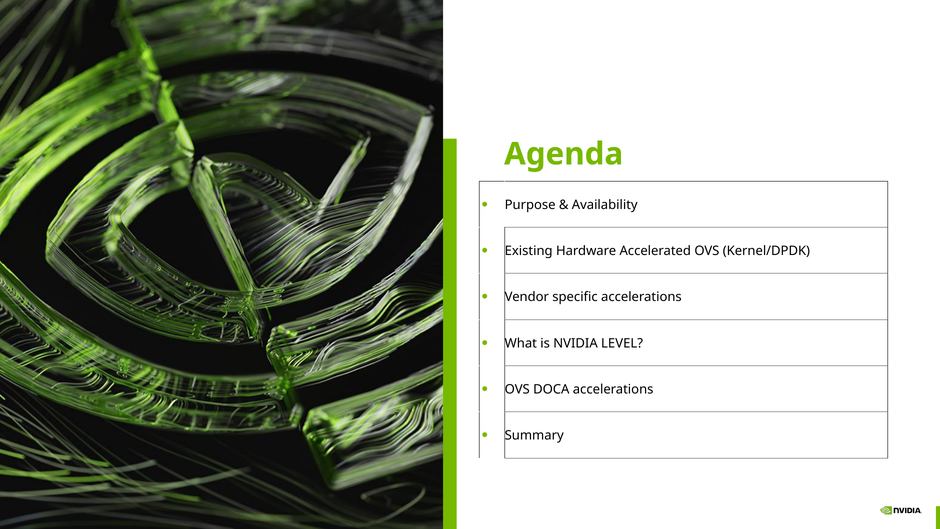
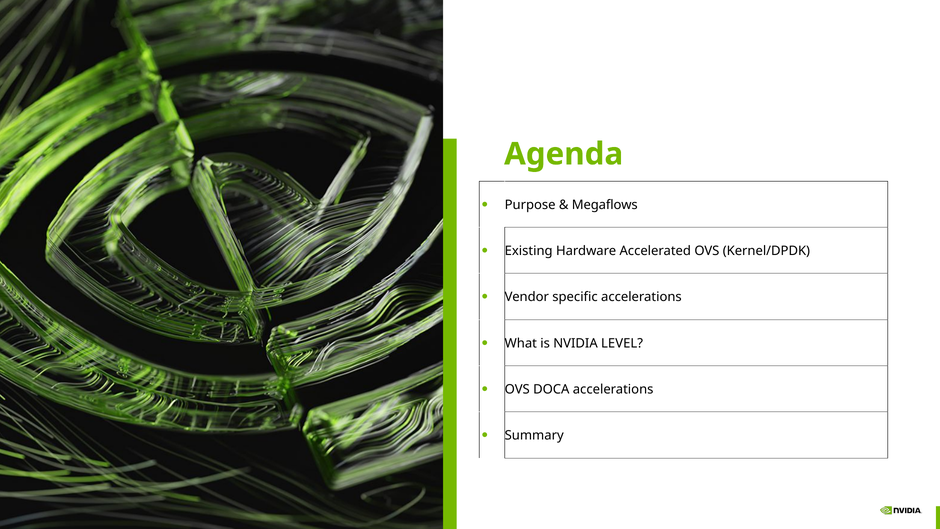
Availability: Availability -> Megaflows
